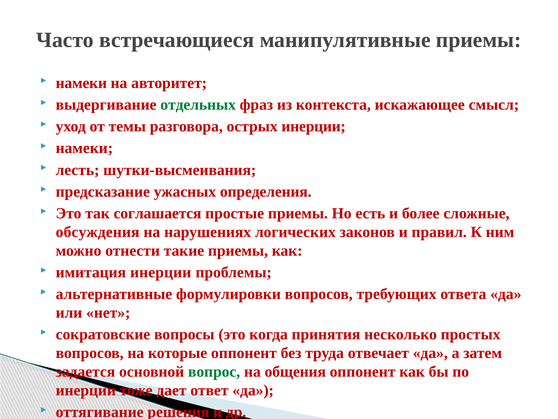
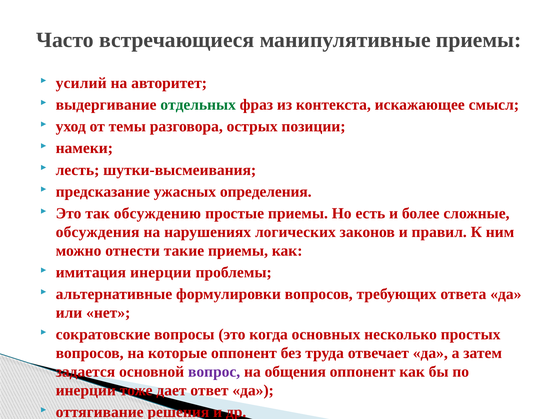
намеки at (81, 83): намеки -> усилий
острых инерции: инерции -> позиции
соглашается: соглашается -> обсуждению
принятия: принятия -> основных
вопрос colour: green -> purple
